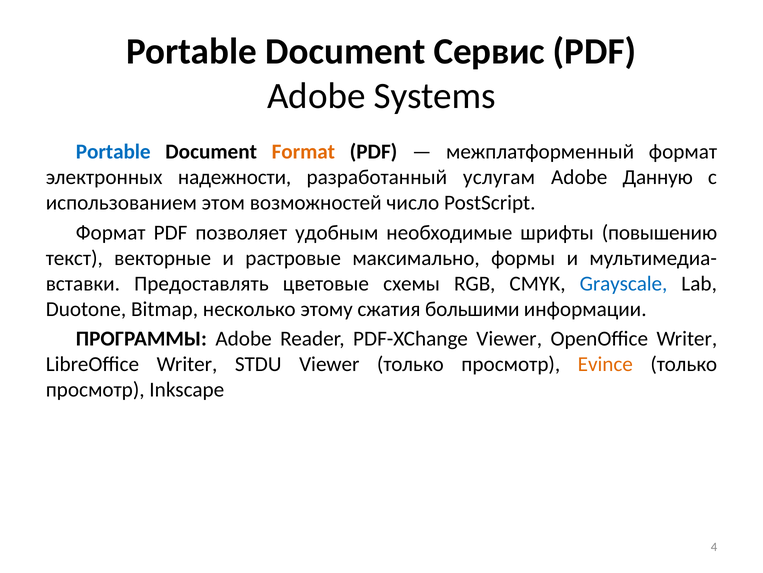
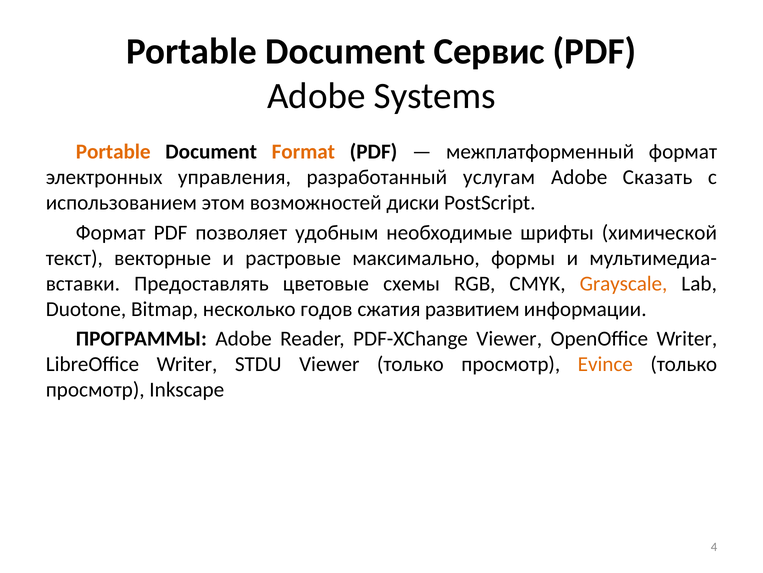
Portable at (113, 152) colour: blue -> orange
надежности: надежности -> управления
Данную: Данную -> Сказать
число: число -> диски
повышению: повышению -> химической
Grayscale colour: blue -> orange
этому: этому -> годов
большими: большими -> развитием
